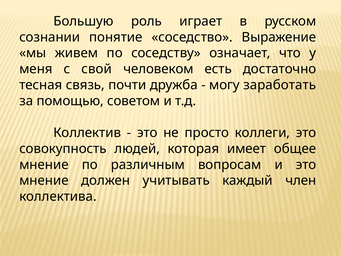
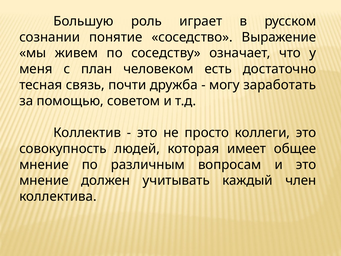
свой: свой -> план
